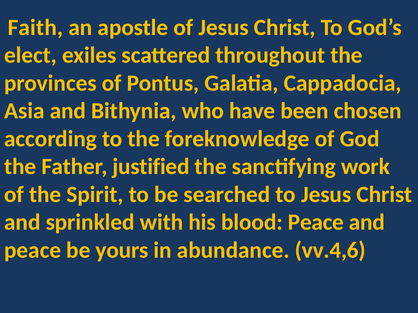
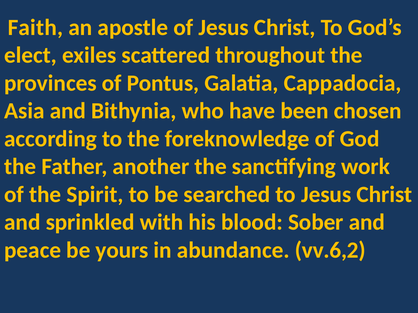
justified: justified -> another
blood Peace: Peace -> Sober
vv.4,6: vv.4,6 -> vv.6,2
